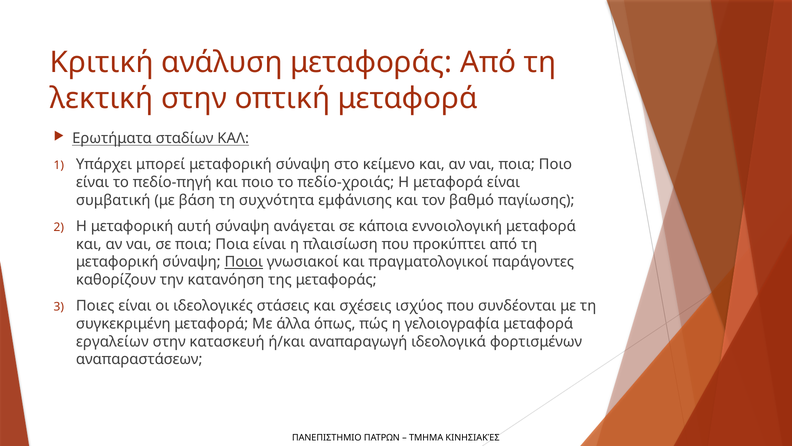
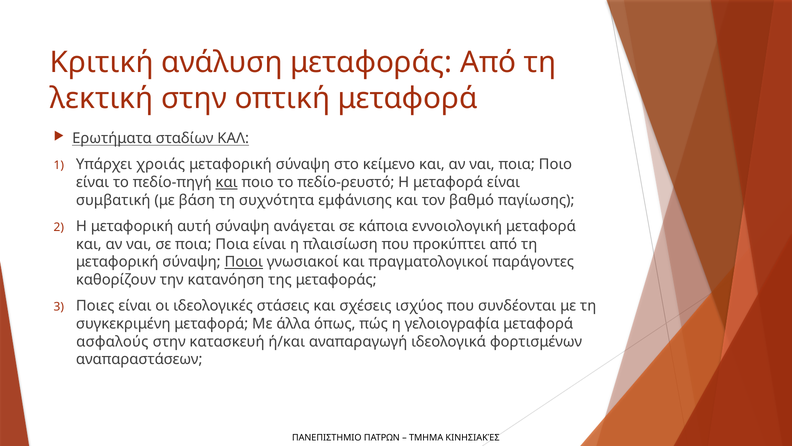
μπορεί: μπορεί -> χροιάς
και at (227, 182) underline: none -> present
πεδίο-χροιάς: πεδίο-χροιάς -> πεδίο-ρευστό
εργαλείων: εργαλείων -> ασφαλούς
